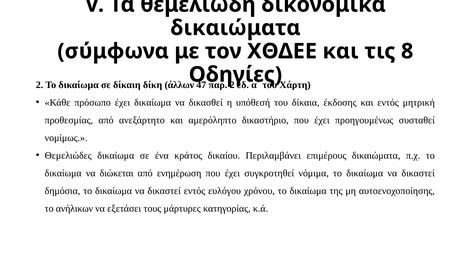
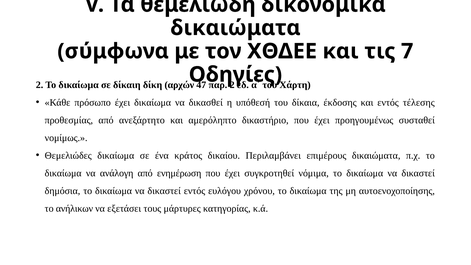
8: 8 -> 7
άλλων: άλλων -> αρχών
μητρική: μητρική -> τέλεσης
διώκεται: διώκεται -> ανάλογη
